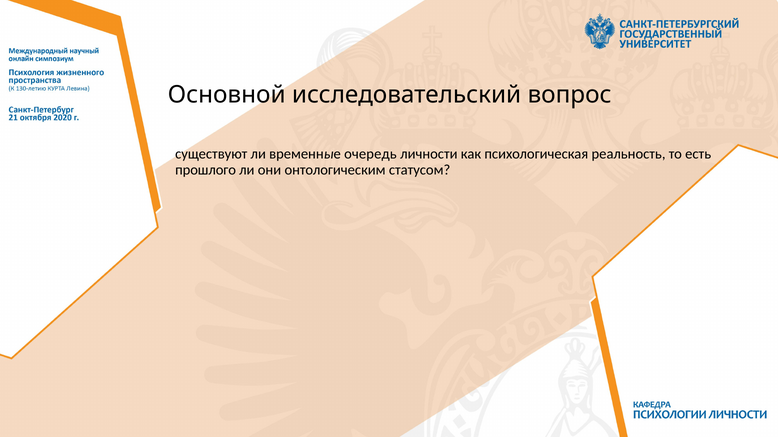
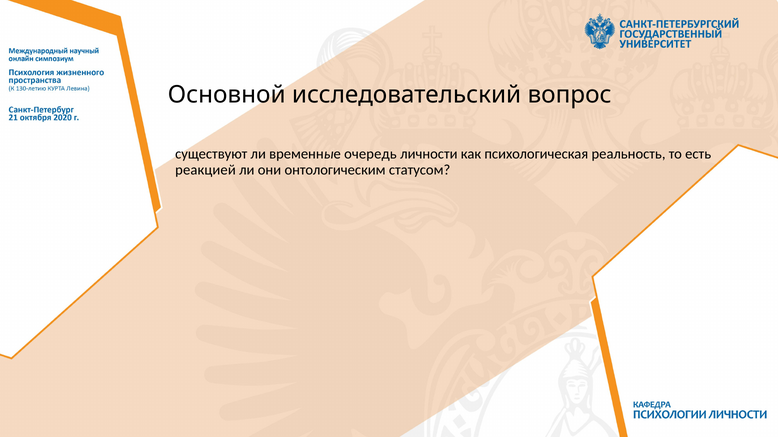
прошлого: прошлого -> реакцией
